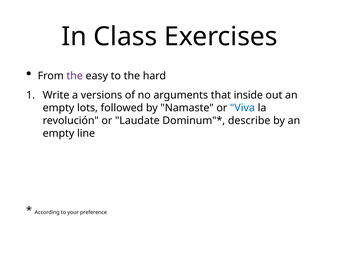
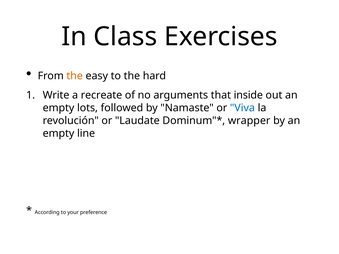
the at (75, 76) colour: purple -> orange
versions: versions -> recreate
describe: describe -> wrapper
